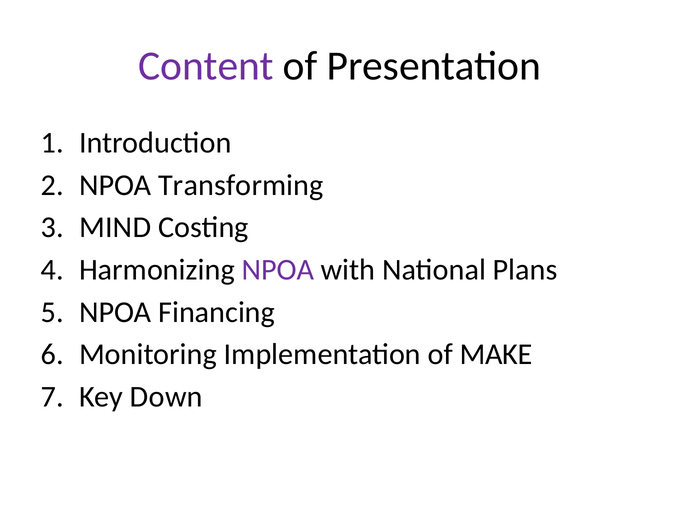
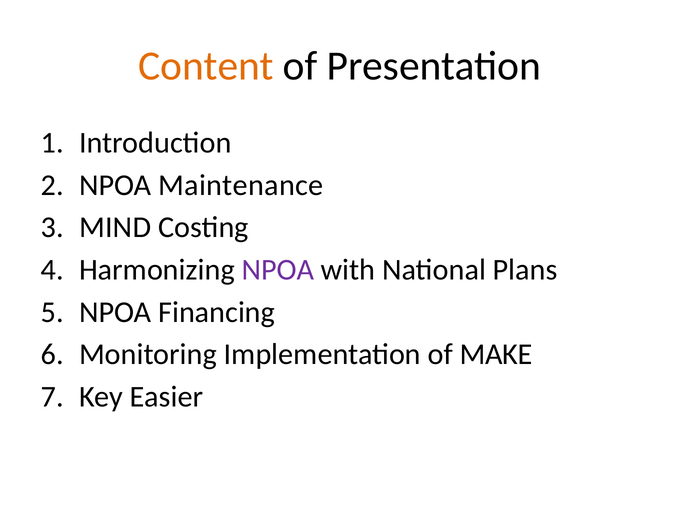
Content colour: purple -> orange
Transforming: Transforming -> Maintenance
Down: Down -> Easier
